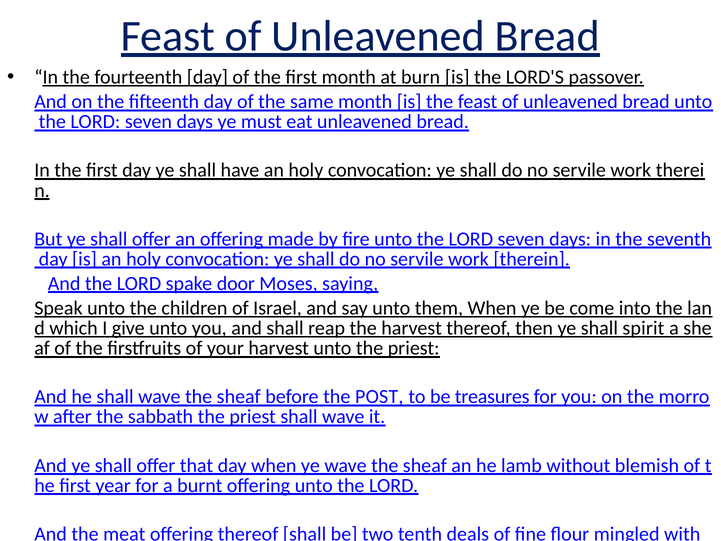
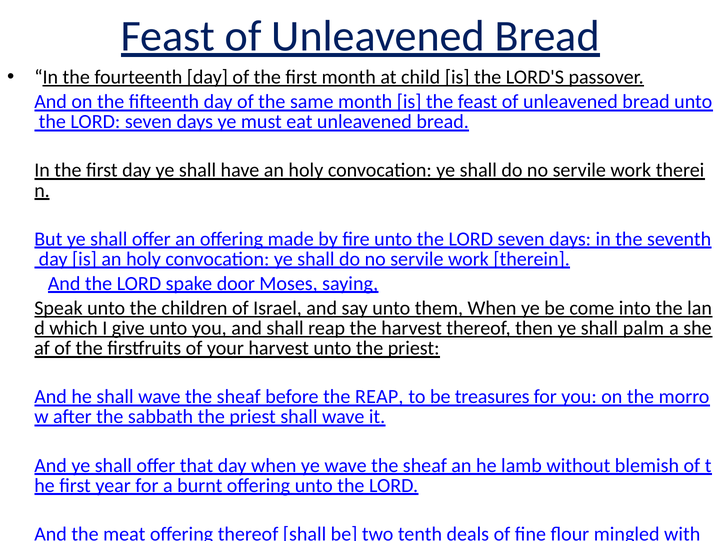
burn: burn -> child
spirit: spirit -> palm
the POST: POST -> REAP
